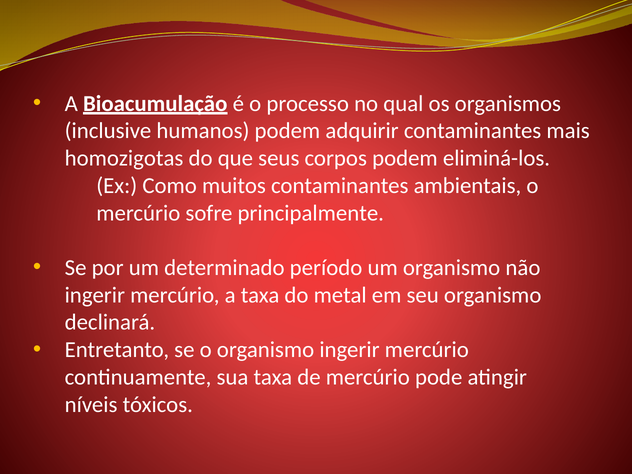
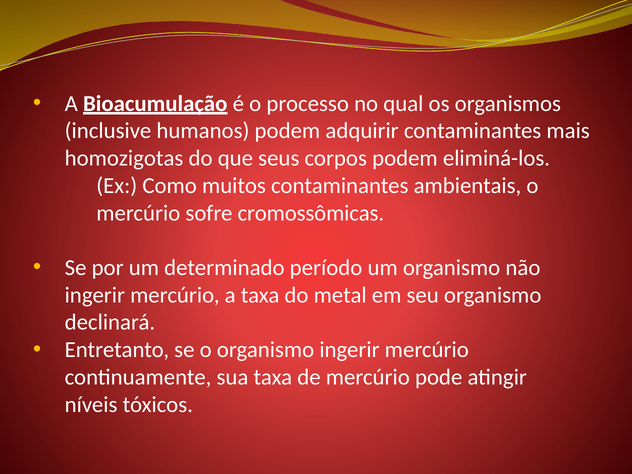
principalmente: principalmente -> cromossômicas
